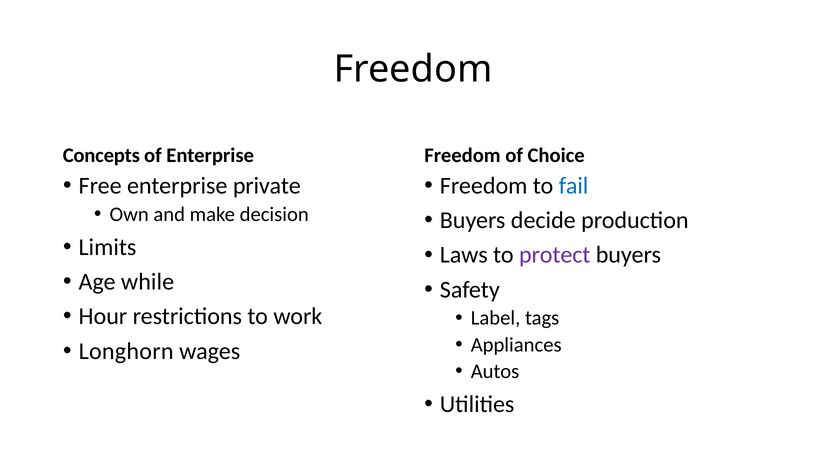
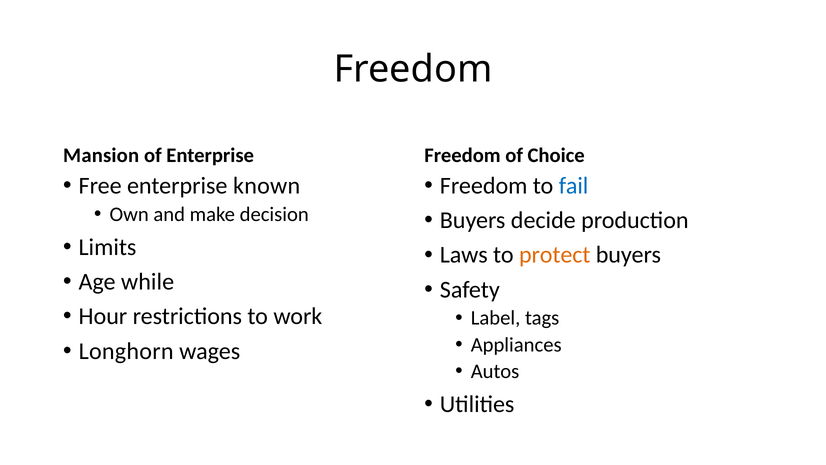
Concepts: Concepts -> Mansion
private: private -> known
protect colour: purple -> orange
